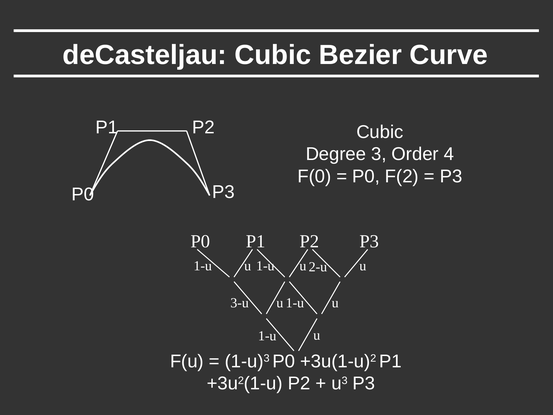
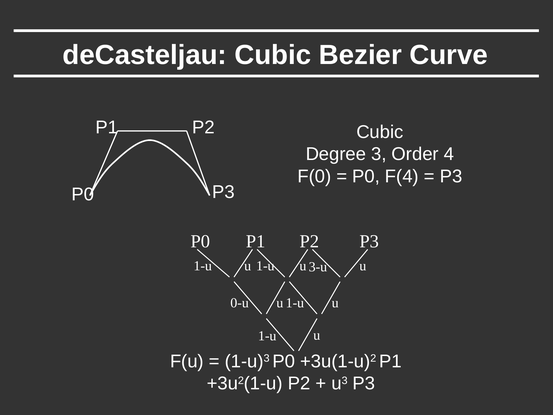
F(2: F(2 -> F(4
2-u: 2-u -> 3-u
3-u: 3-u -> 0-u
